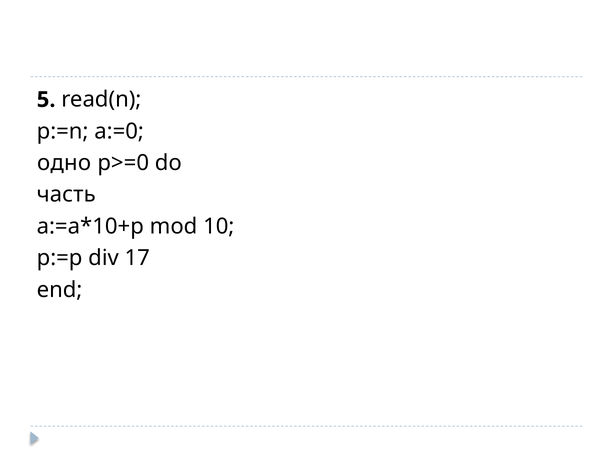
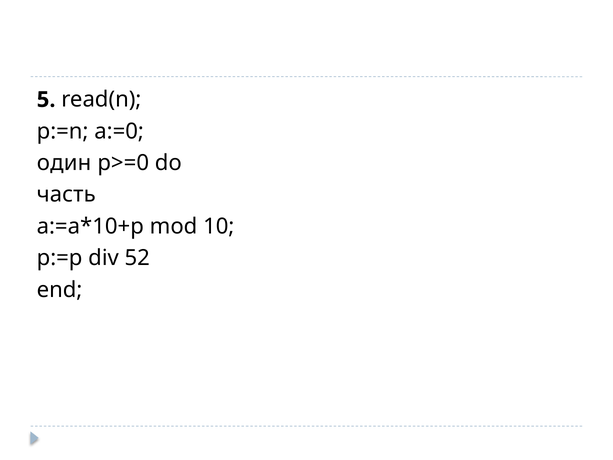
одно: одно -> один
17: 17 -> 52
